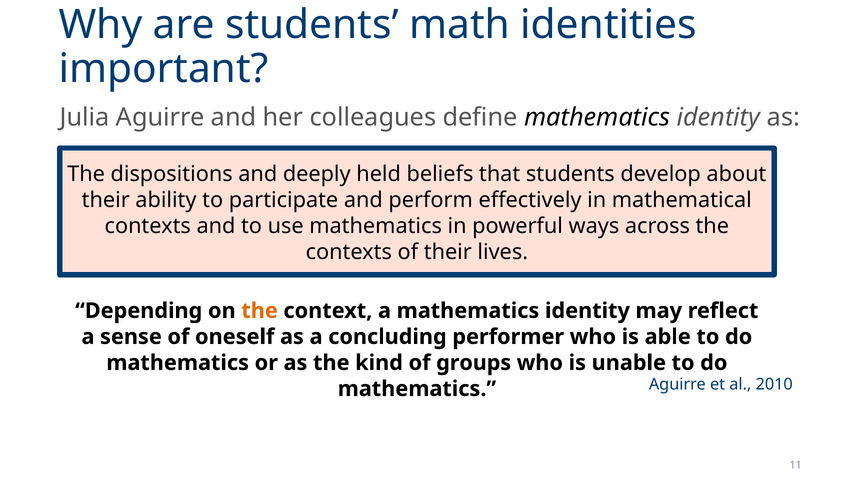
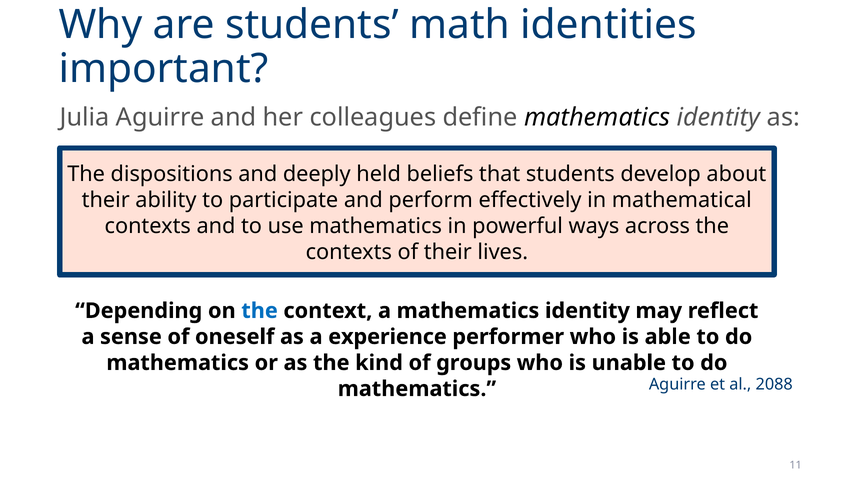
the at (260, 311) colour: orange -> blue
concluding: concluding -> experience
2010: 2010 -> 2088
